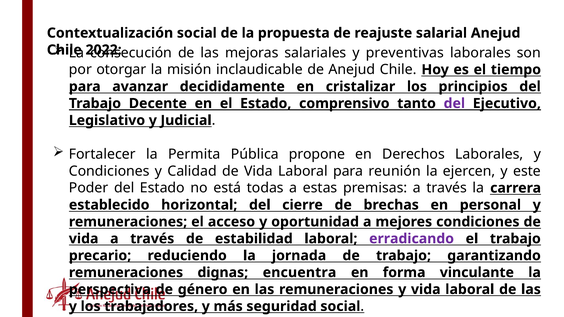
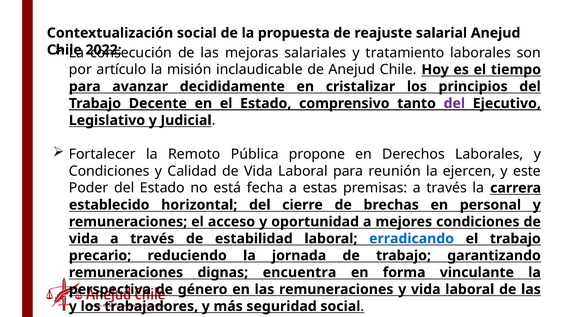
preventivas: preventivas -> tratamiento
otorgar: otorgar -> artículo
Permita: Permita -> Remoto
todas: todas -> fecha
erradicando colour: purple -> blue
